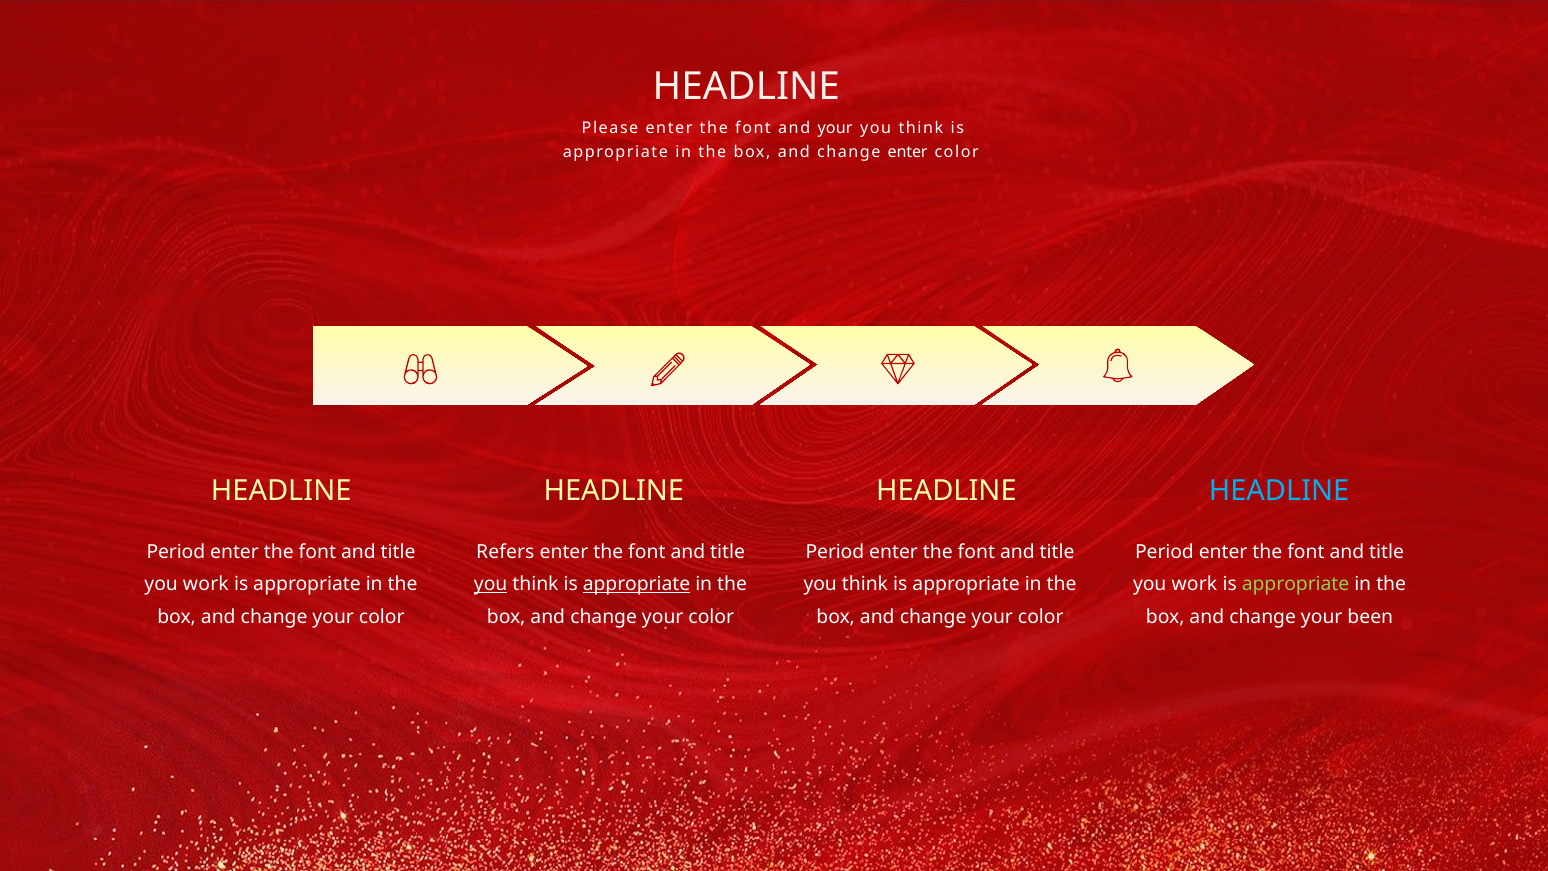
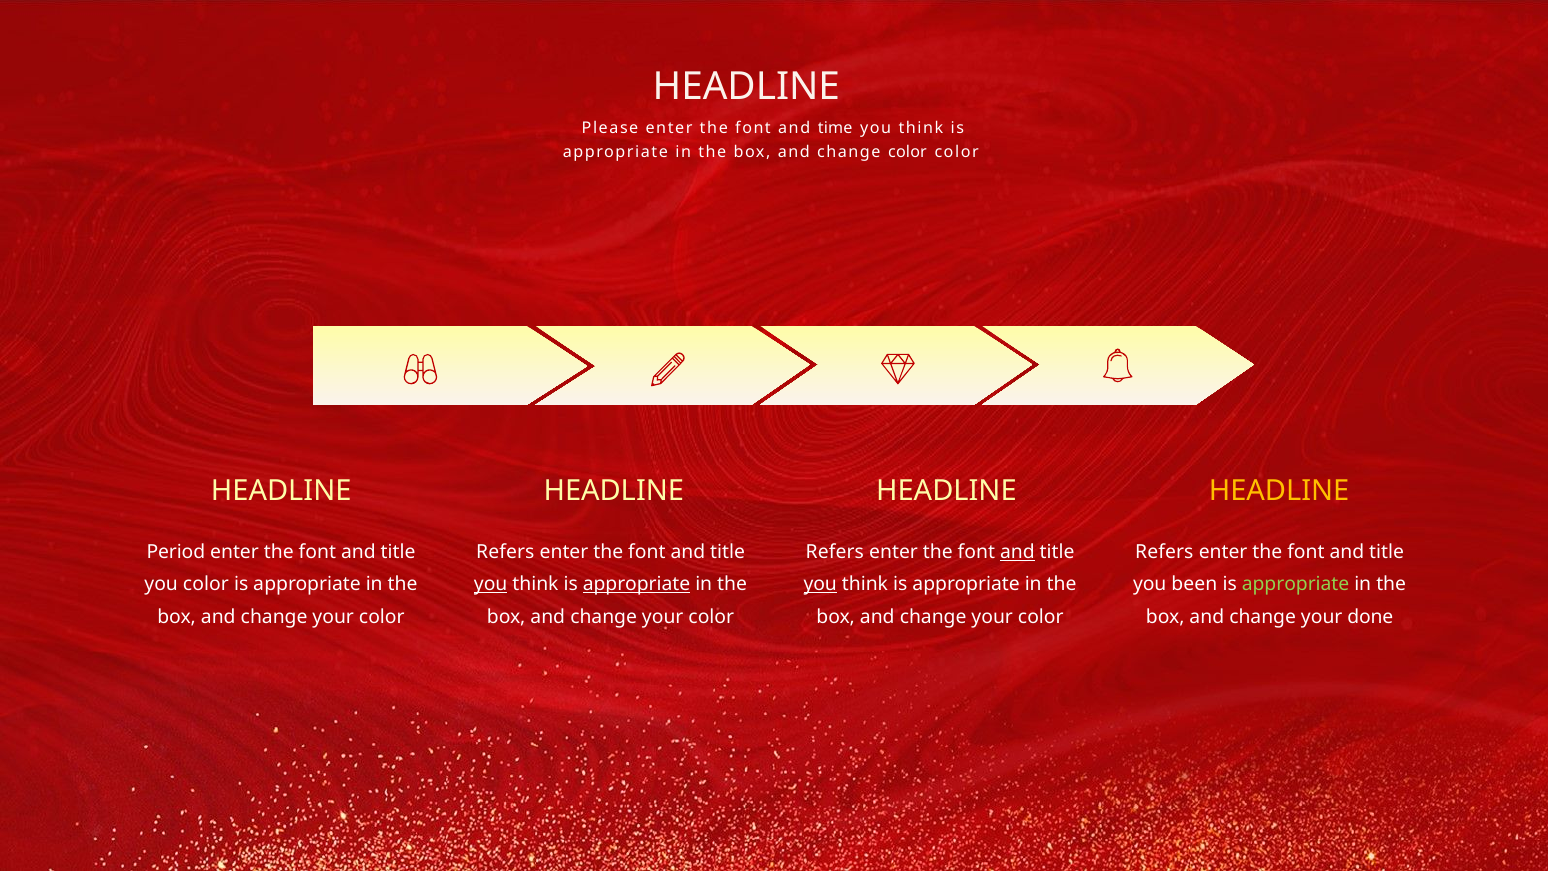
and your: your -> time
change enter: enter -> color
HEADLINE at (1279, 491) colour: light blue -> yellow
Period at (835, 552): Period -> Refers
and at (1017, 552) underline: none -> present
Period at (1164, 552): Period -> Refers
work at (206, 584): work -> color
you at (820, 584) underline: none -> present
work at (1194, 584): work -> been
been: been -> done
